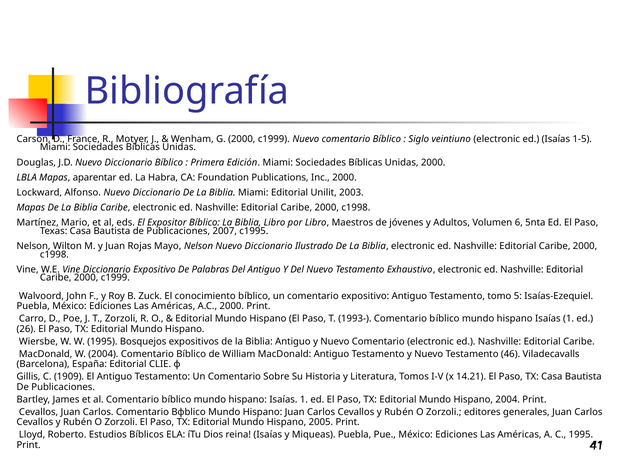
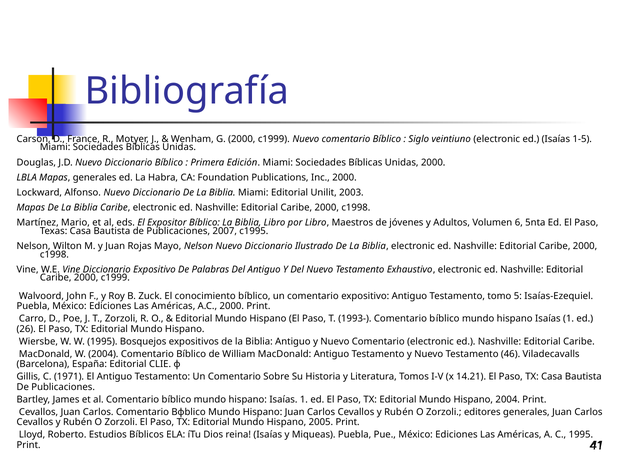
Mapas aparentar: aparentar -> generales
1909: 1909 -> 1971
